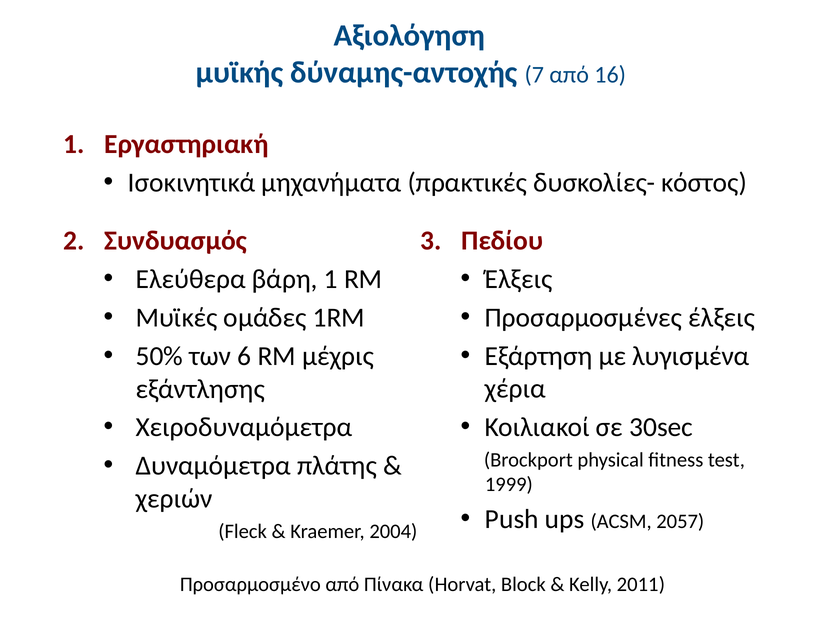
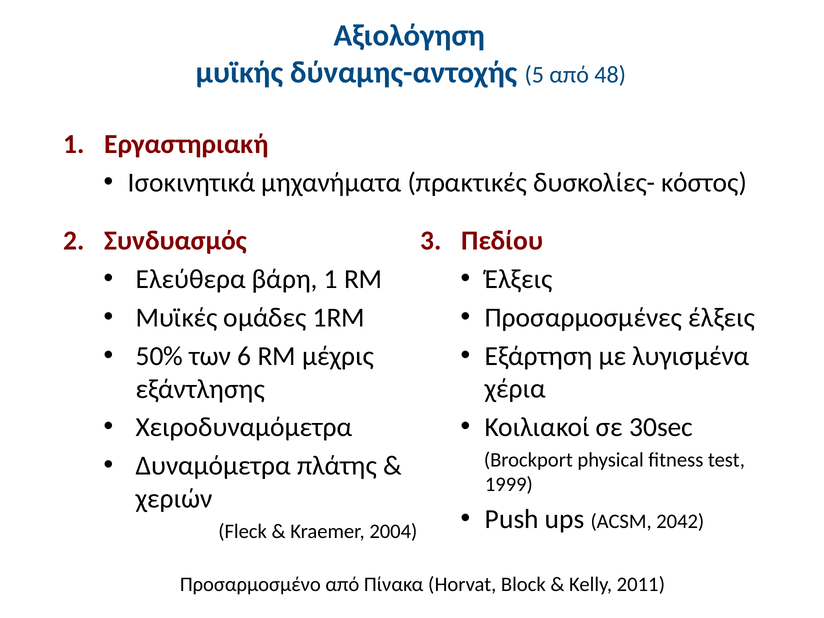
7: 7 -> 5
16: 16 -> 48
2057: 2057 -> 2042
